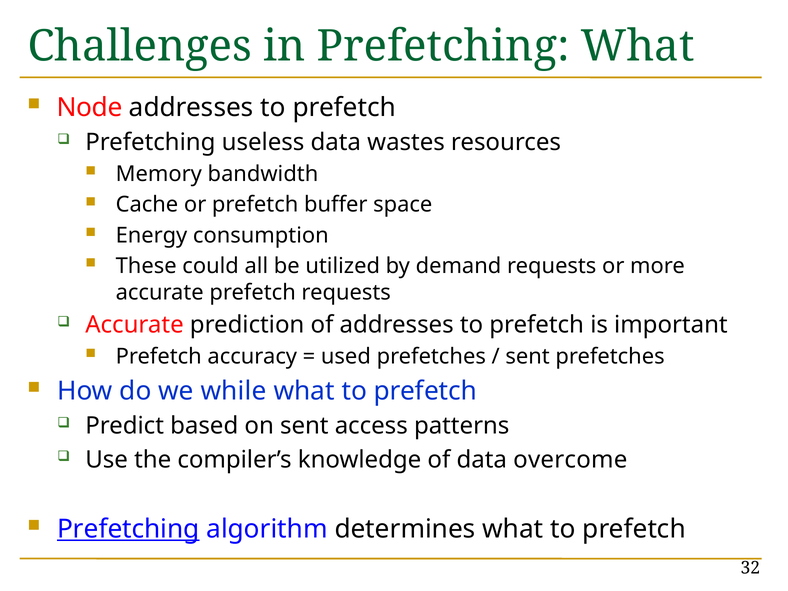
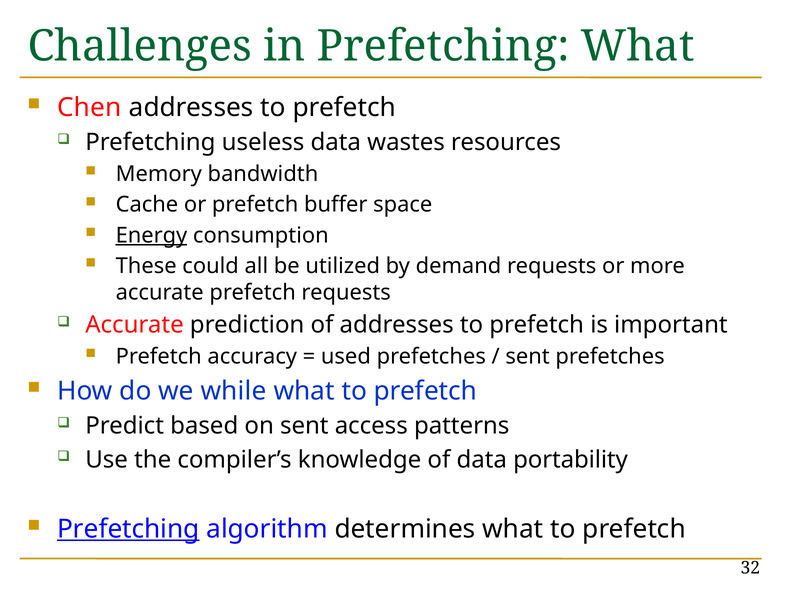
Node: Node -> Chen
Energy underline: none -> present
overcome: overcome -> portability
